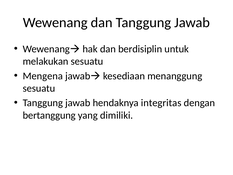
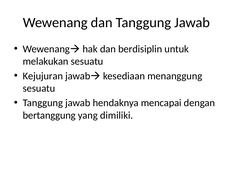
Mengena: Mengena -> Kejujuran
integritas: integritas -> mencapai
